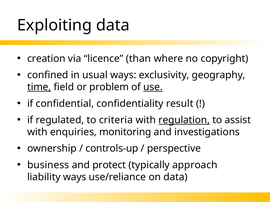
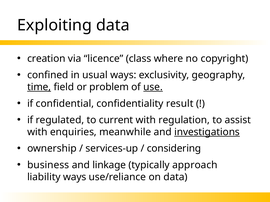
than: than -> class
criteria: criteria -> current
regulation underline: present -> none
monitoring: monitoring -> meanwhile
investigations underline: none -> present
controls-up: controls-up -> services-up
perspective: perspective -> considering
protect: protect -> linkage
